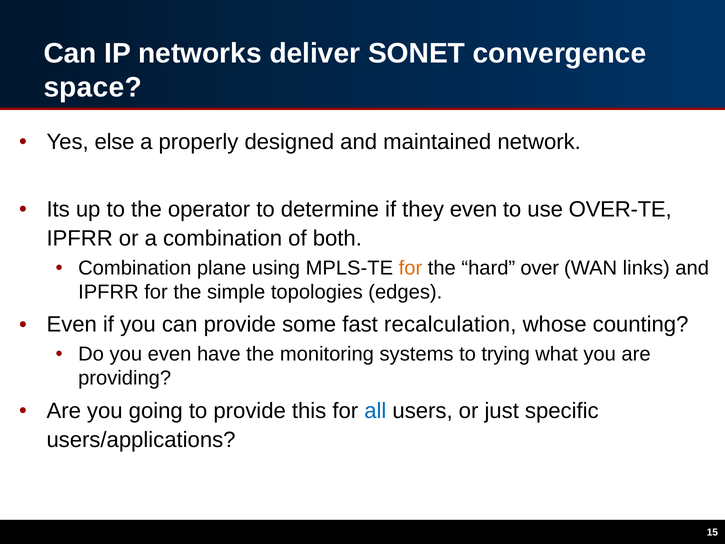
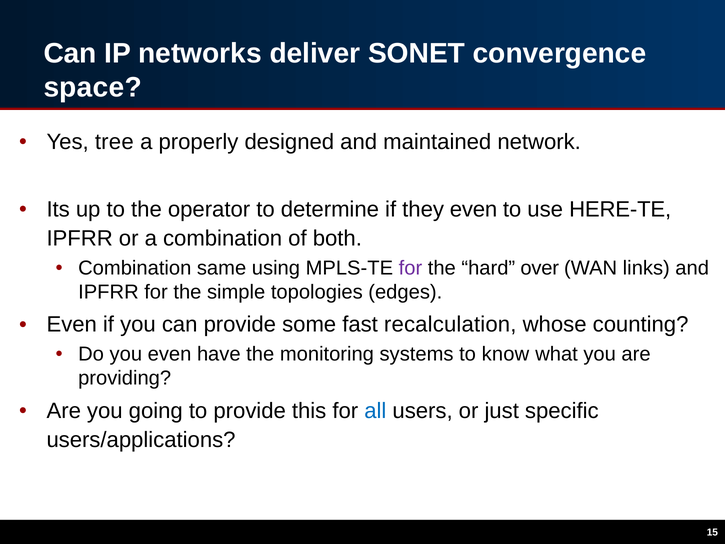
else: else -> tree
OVER-TE: OVER-TE -> HERE-TE
plane: plane -> same
for at (410, 268) colour: orange -> purple
trying: trying -> know
